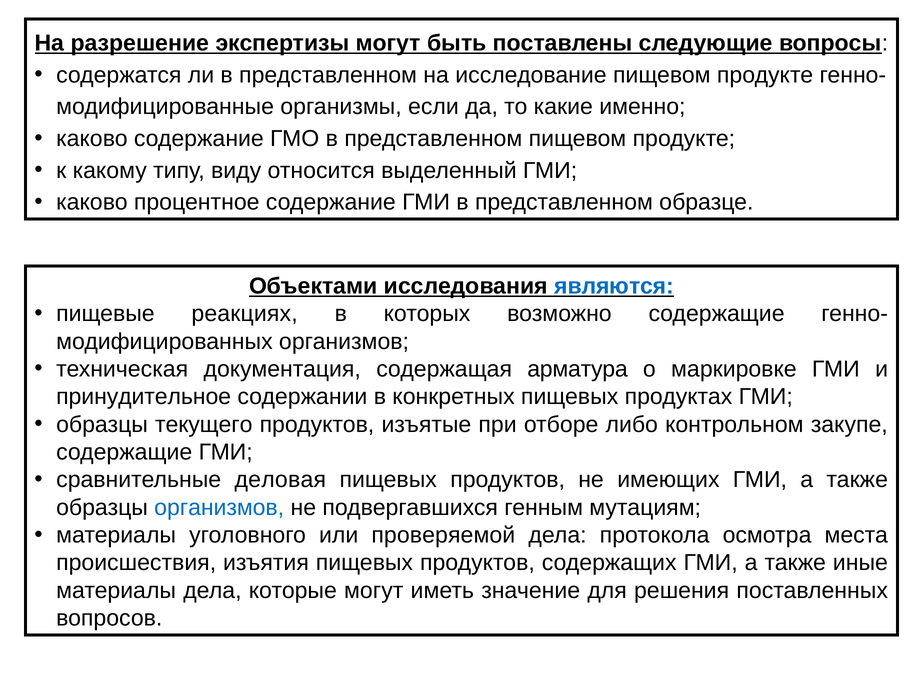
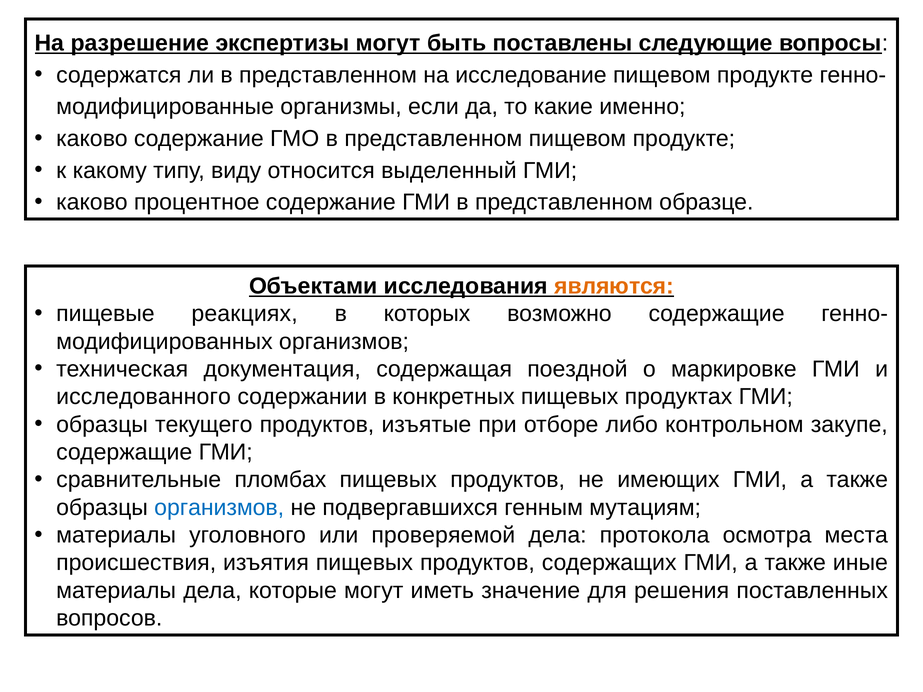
являются colour: blue -> orange
арматура: арматура -> поездной
принудительное: принудительное -> исследованного
деловая: деловая -> пломбах
